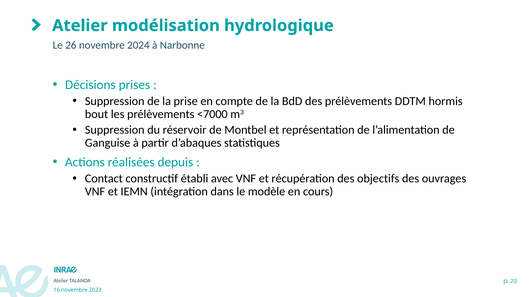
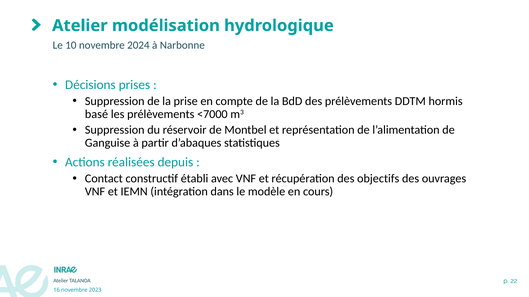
26: 26 -> 10
bout: bout -> basé
